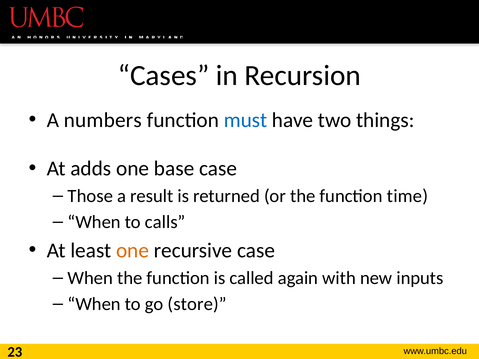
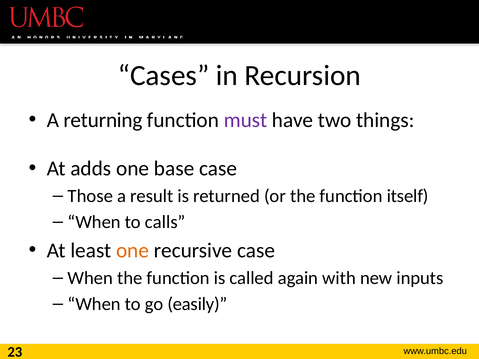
numbers: numbers -> returning
must colour: blue -> purple
time: time -> itself
store: store -> easily
